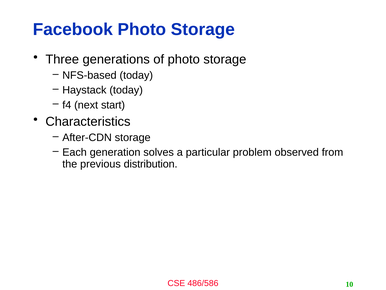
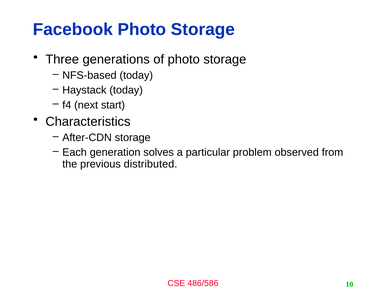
distribution: distribution -> distributed
